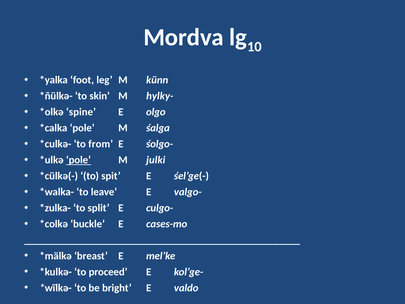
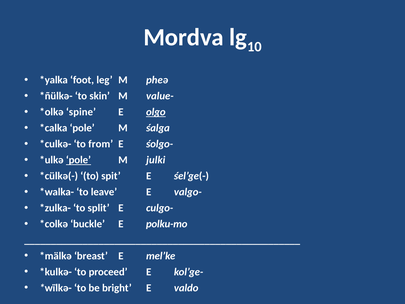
künn: künn -> pheə
hylky-: hylky- -> value-
olgo underline: none -> present
cases-mo: cases-mo -> polku-mo
